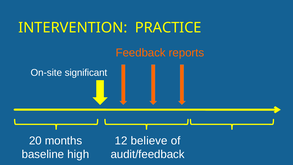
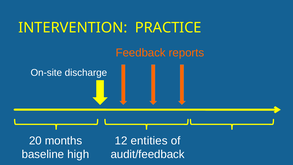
significant: significant -> discharge
believe: believe -> entities
